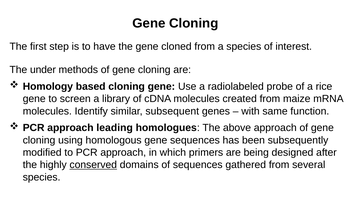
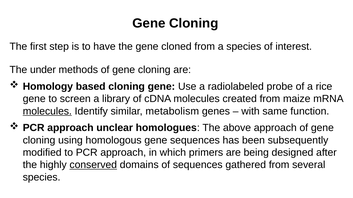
molecules at (47, 111) underline: none -> present
subsequent: subsequent -> metabolism
leading: leading -> unclear
